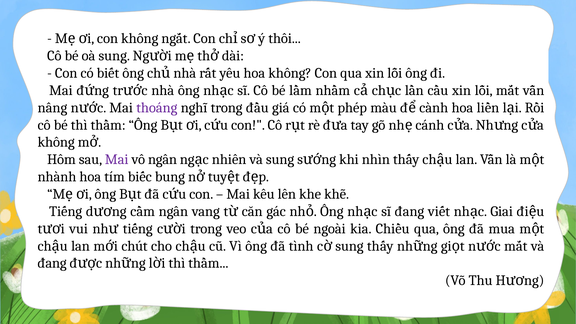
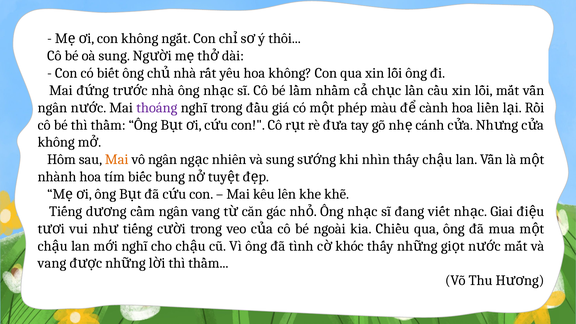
nâng at (52, 108): nâng -> ngân
Mai at (117, 160) colour: purple -> orange
chút at (135, 246): chút -> nghĩ
sung at (349, 246): sung -> khóc
đang at (52, 263): đang -> vang
